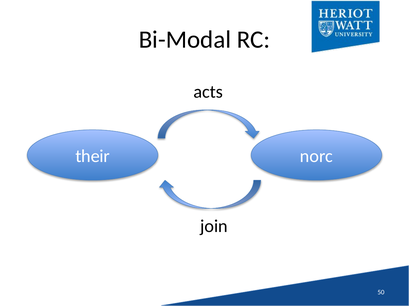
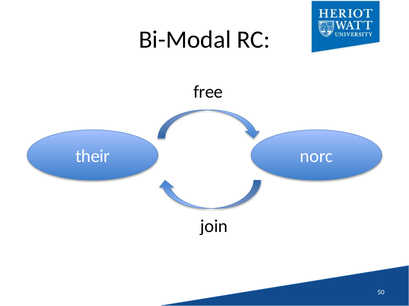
acts: acts -> free
